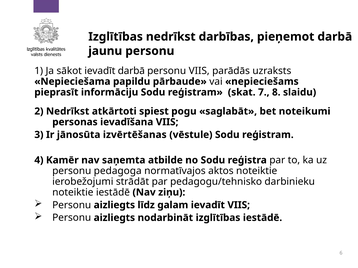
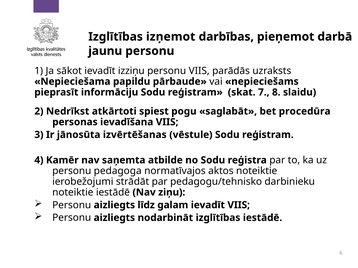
Izglītības nedrīkst: nedrīkst -> izņemot
ievadīt darbā: darbā -> izziņu
noteikumi: noteikumi -> procedūra
